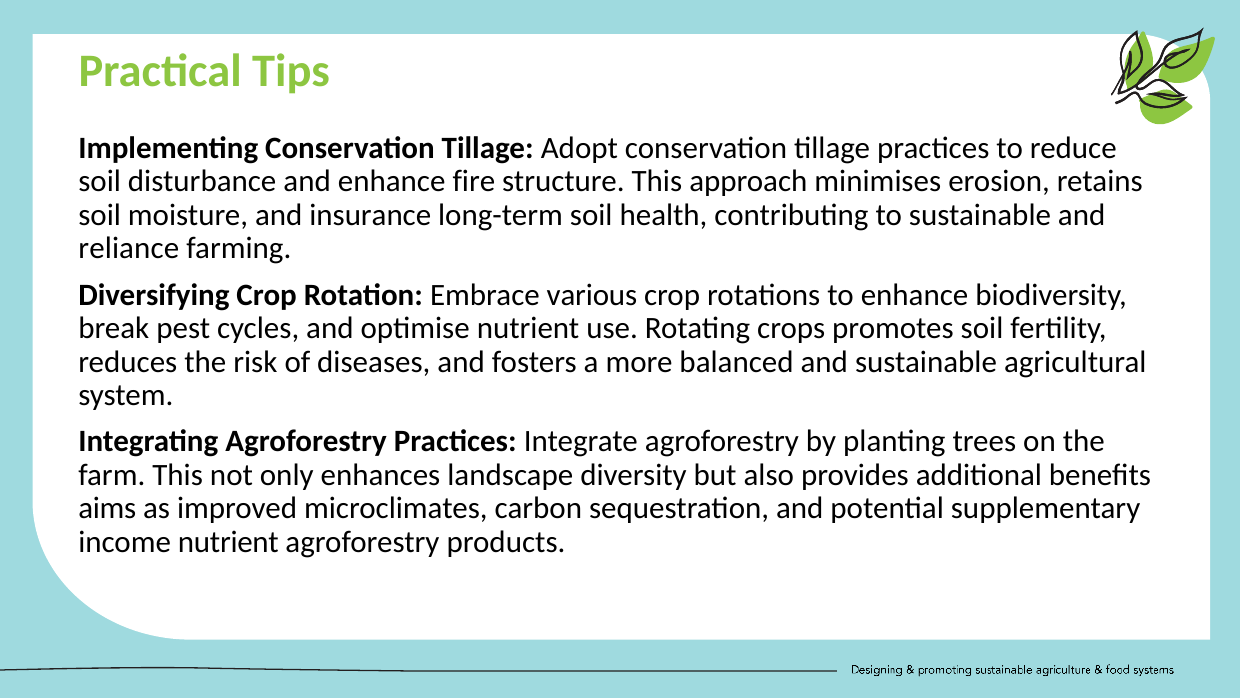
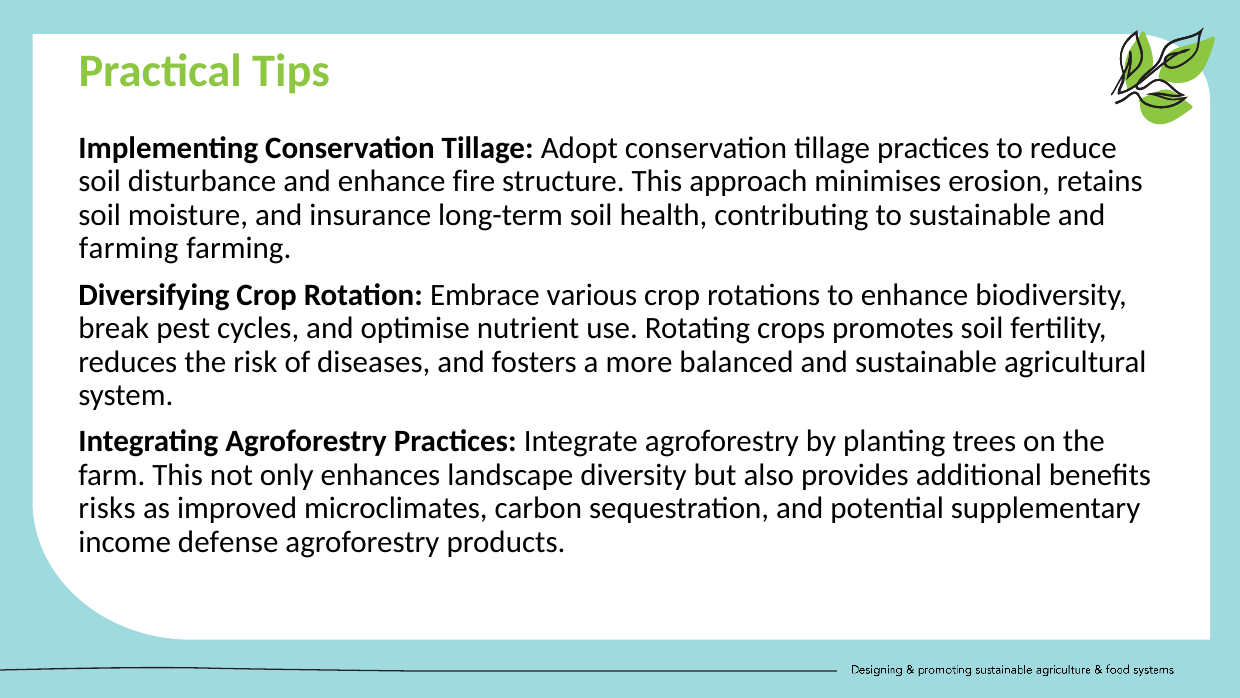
reliance at (129, 248): reliance -> farming
aims: aims -> risks
income nutrient: nutrient -> defense
